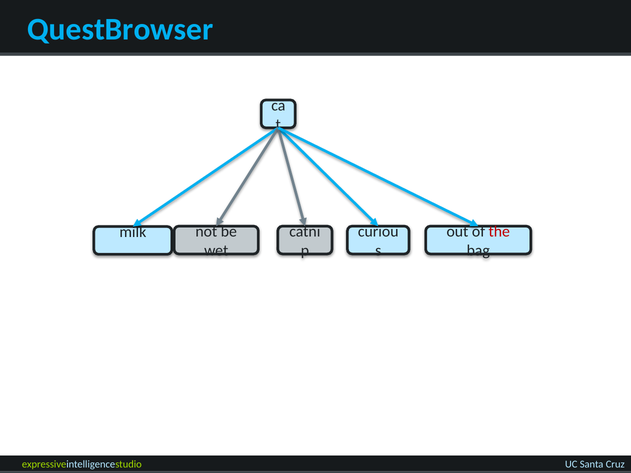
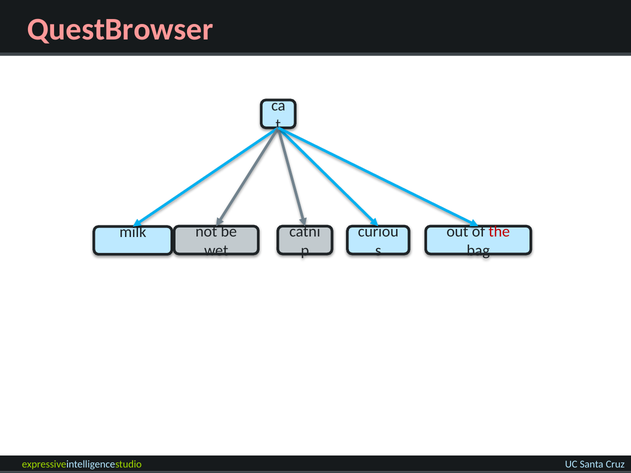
QuestBrowser colour: light blue -> pink
